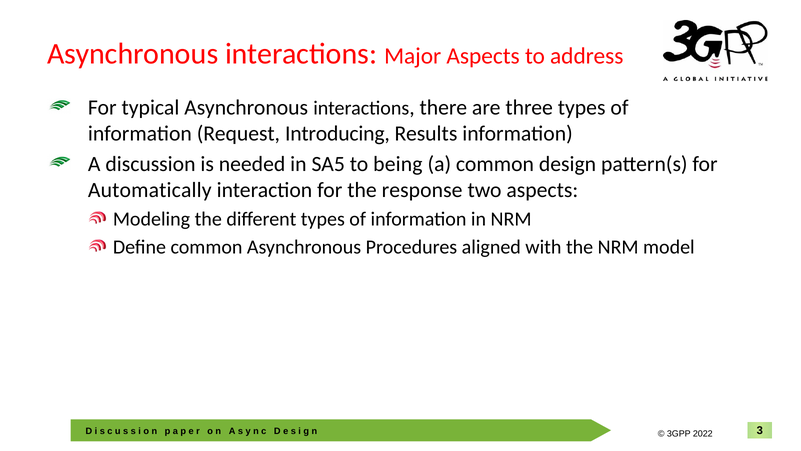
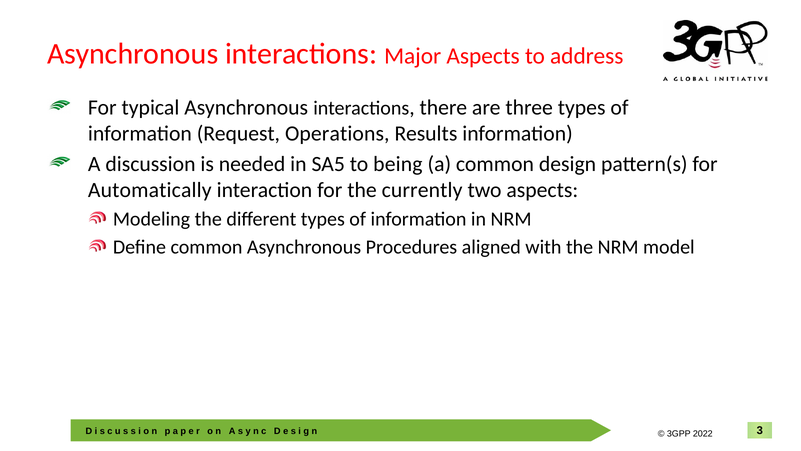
Introducing: Introducing -> Operations
response: response -> currently
